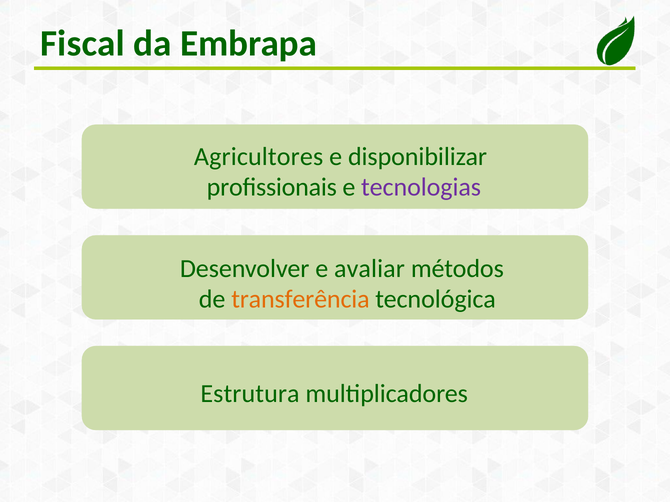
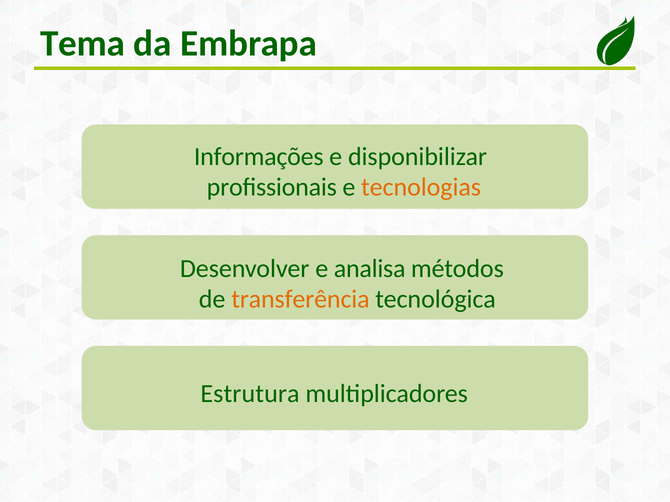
Fiscal: Fiscal -> Tema
Agricultores: Agricultores -> Informações
tecnologias colour: purple -> orange
avaliar: avaliar -> analisa
